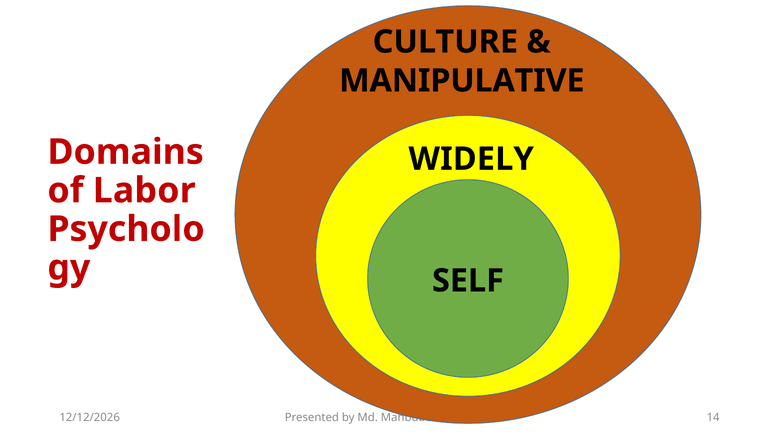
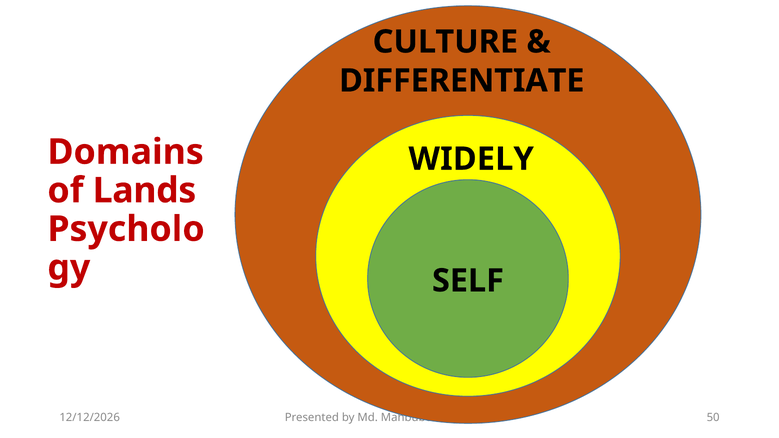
MANIPULATIVE: MANIPULATIVE -> DIFFERENTIATE
Labor: Labor -> Lands
14: 14 -> 50
